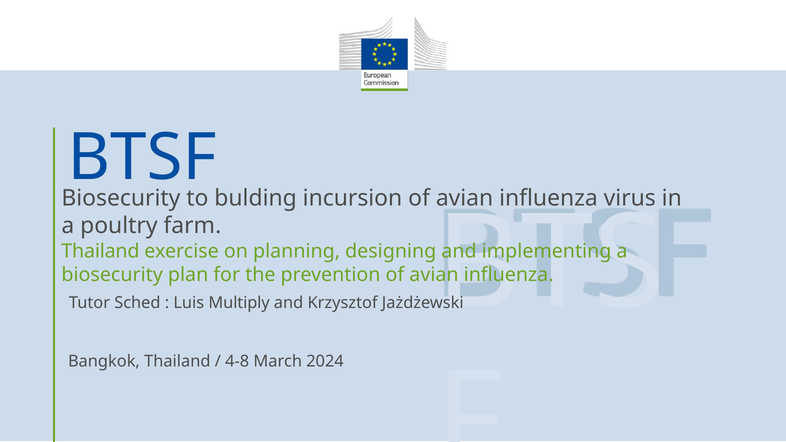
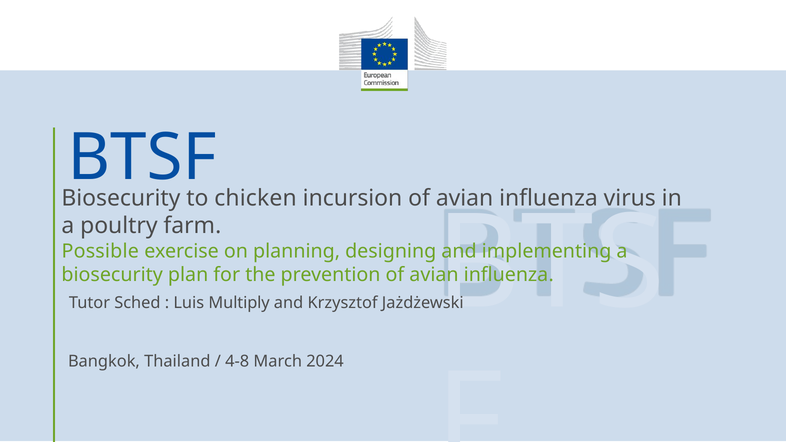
bulding: bulding -> chicken
Thailand at (100, 251): Thailand -> Possible
